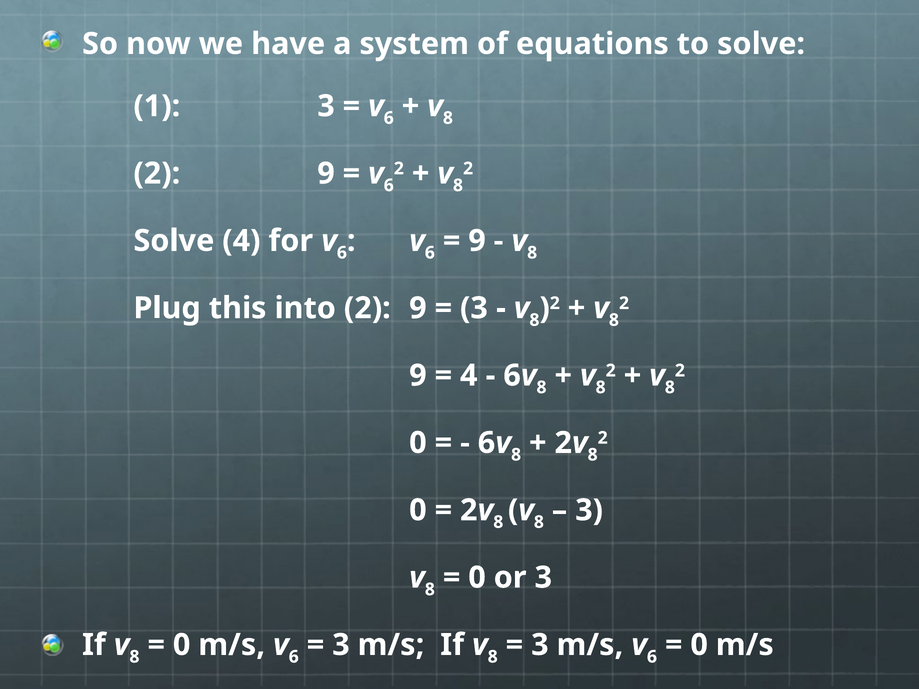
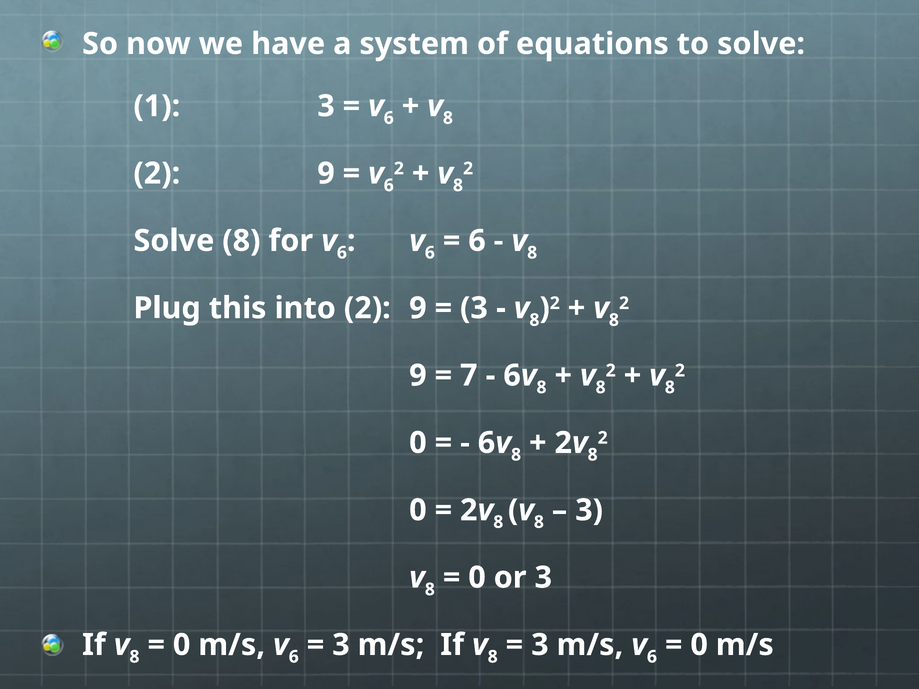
Solve 4: 4 -> 8
9 at (477, 241): 9 -> 6
4 at (469, 376): 4 -> 7
